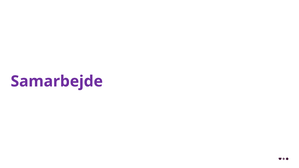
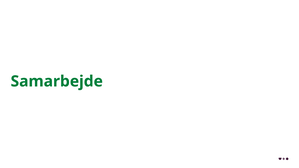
Samarbejde colour: purple -> green
